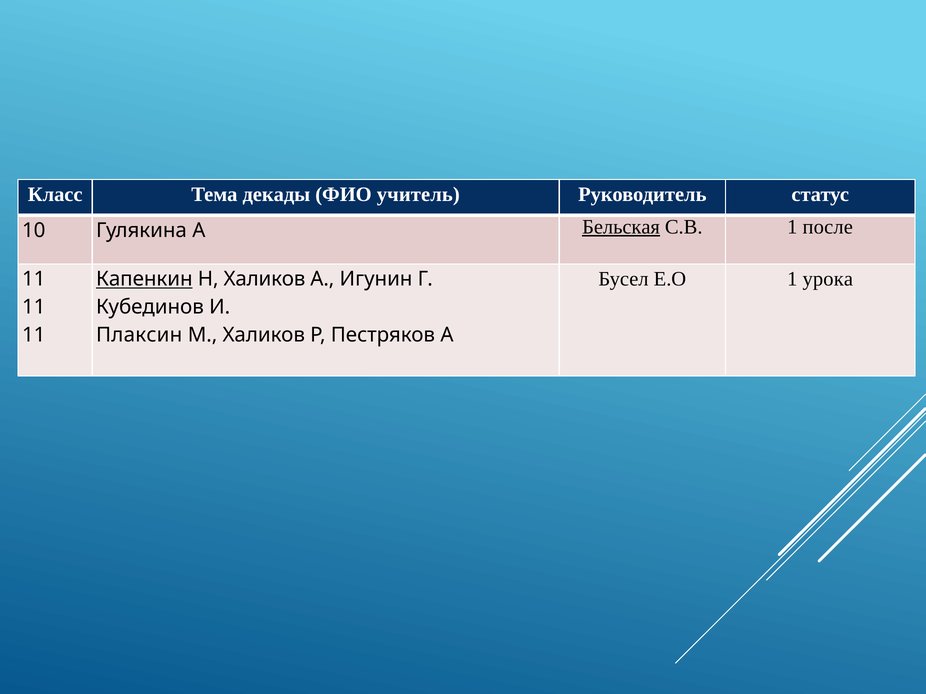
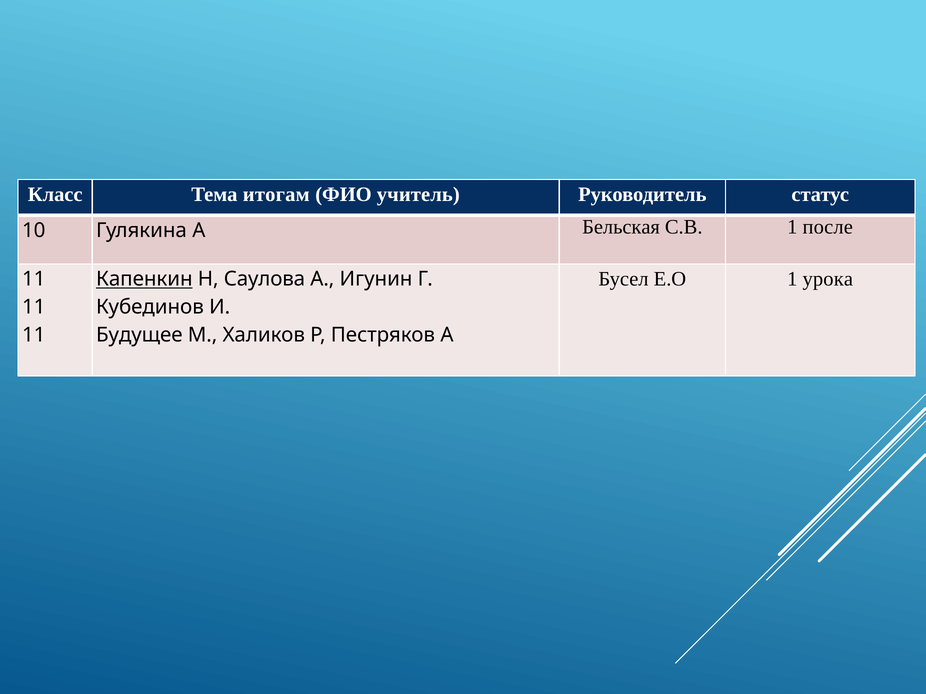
декады: декады -> итогам
Бельская underline: present -> none
Н Халиков: Халиков -> Саулова
Плаксин: Плаксин -> Будущее
